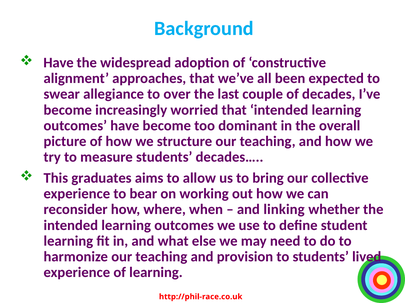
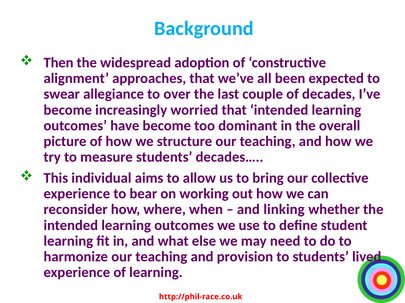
Have at (59, 63): Have -> Then
graduates: graduates -> individual
